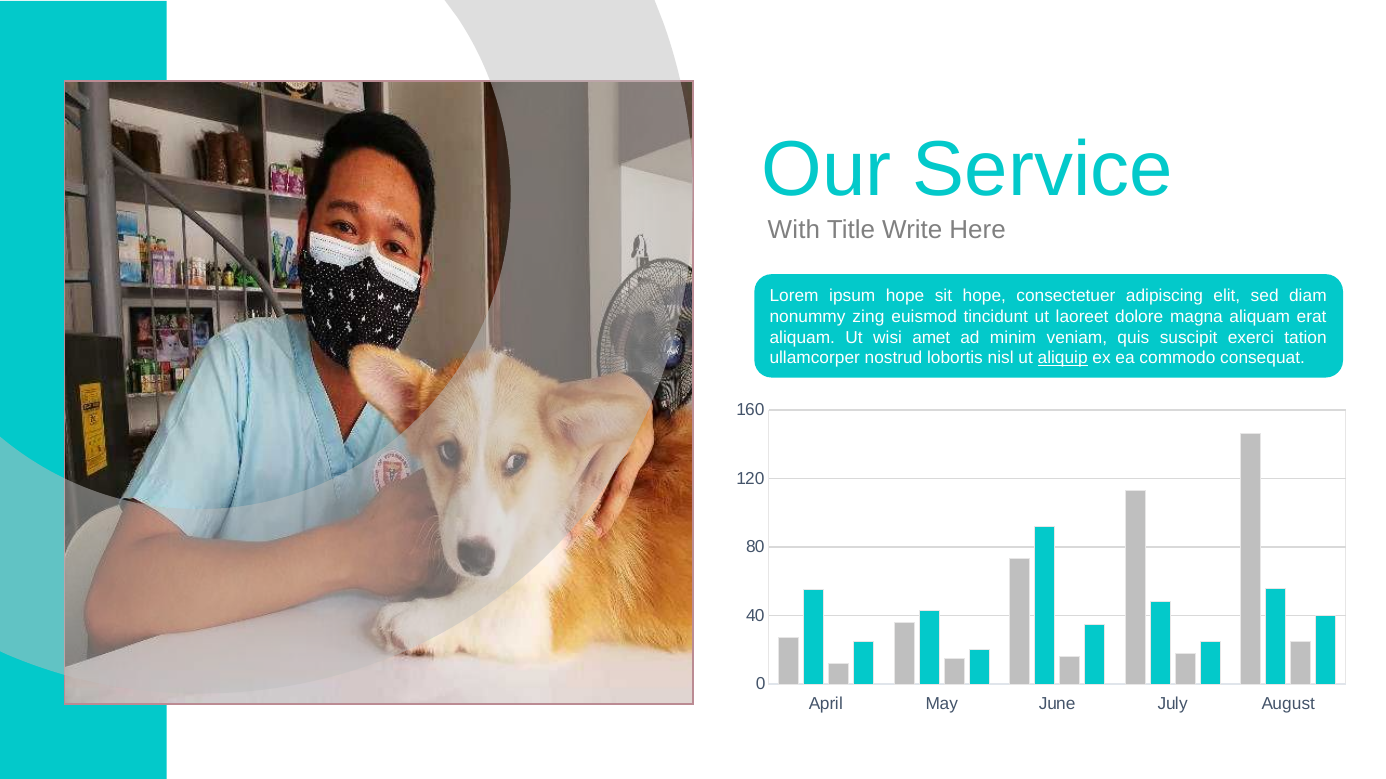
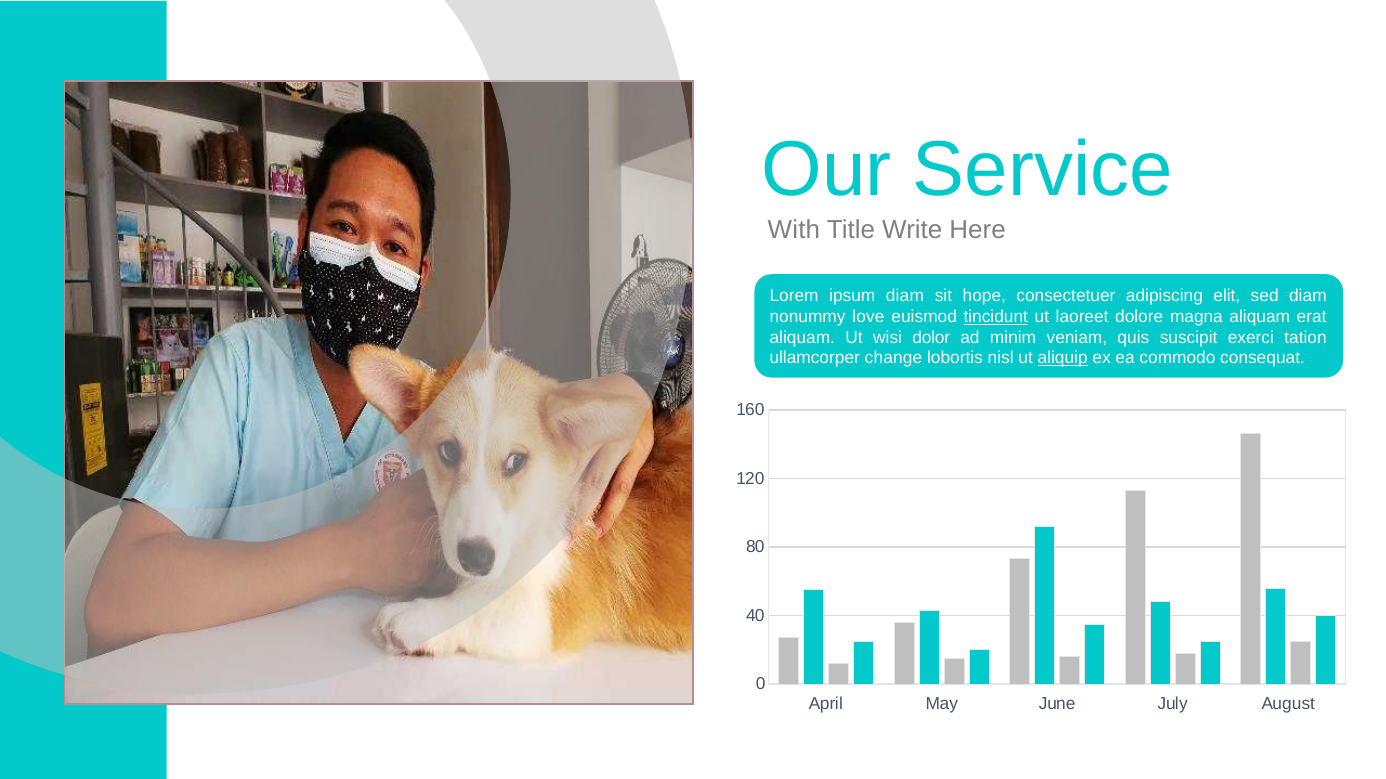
ipsum hope: hope -> diam
zing: zing -> love
tincidunt underline: none -> present
amet: amet -> dolor
nostrud: nostrud -> change
